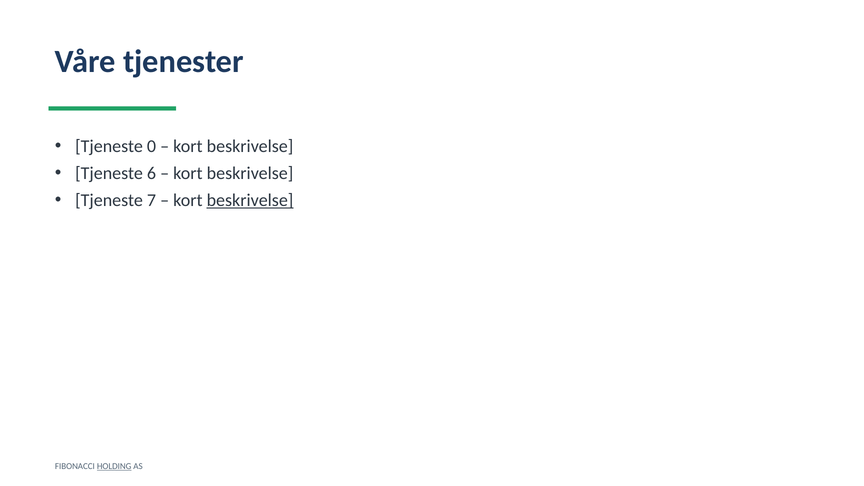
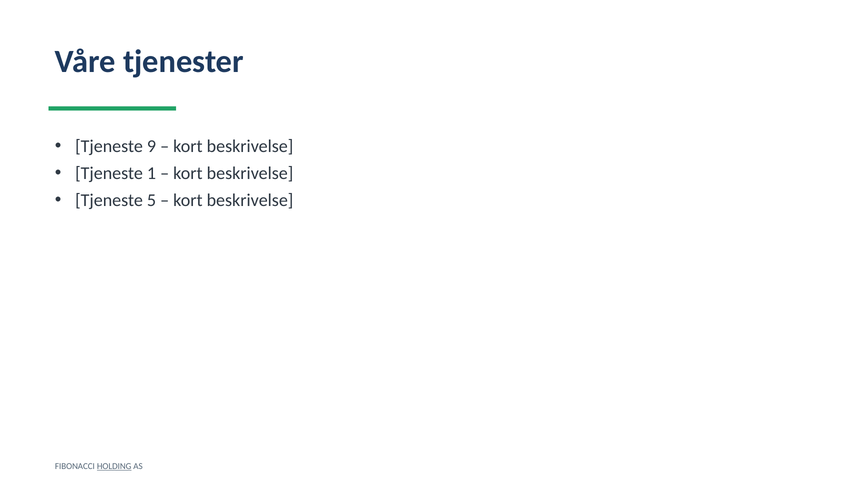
0: 0 -> 9
6: 6 -> 1
7: 7 -> 5
beskrivelse at (250, 200) underline: present -> none
